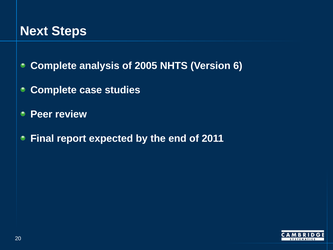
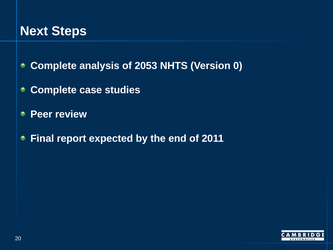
2005: 2005 -> 2053
6: 6 -> 0
